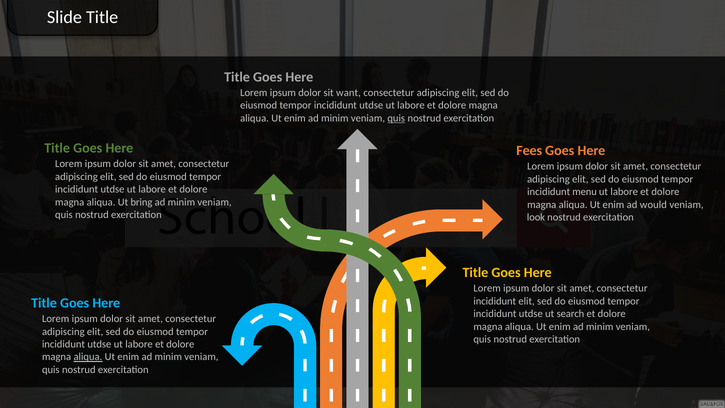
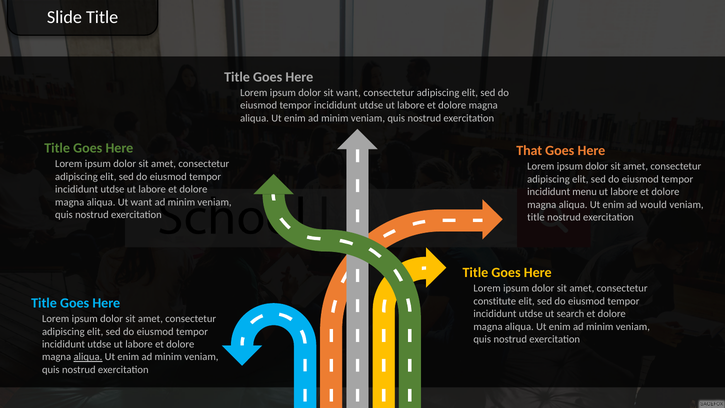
quis at (396, 118) underline: present -> none
Fees: Fees -> That
Ut bring: bring -> want
look at (536, 217): look -> title
incididunt at (495, 301): incididunt -> constitute
